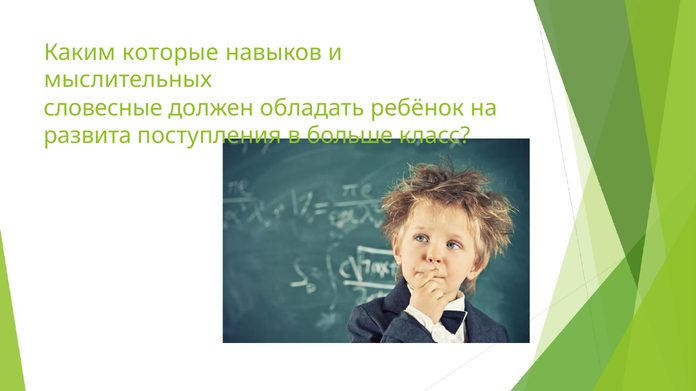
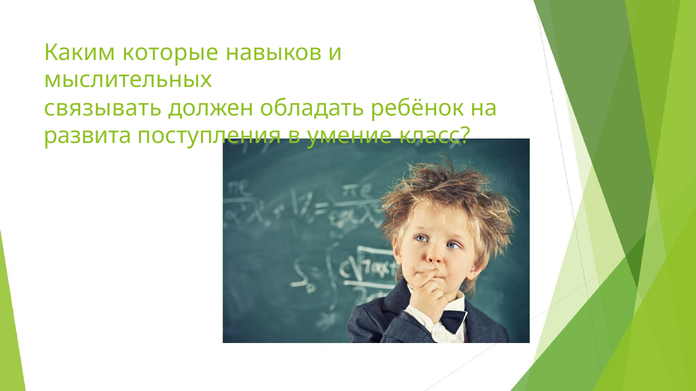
словесные: словесные -> связывать
больше: больше -> умение
